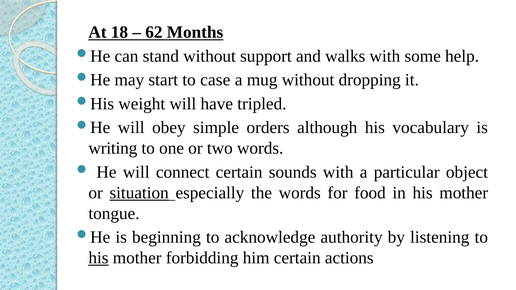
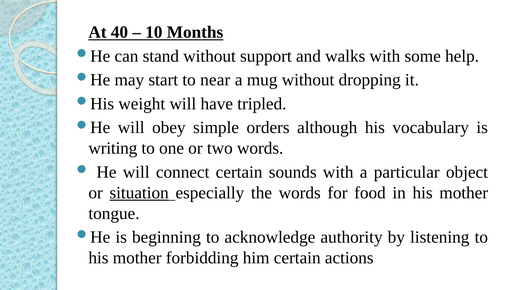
18: 18 -> 40
62: 62 -> 10
case: case -> near
his at (98, 258) underline: present -> none
